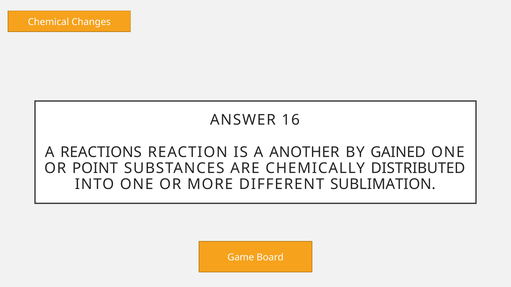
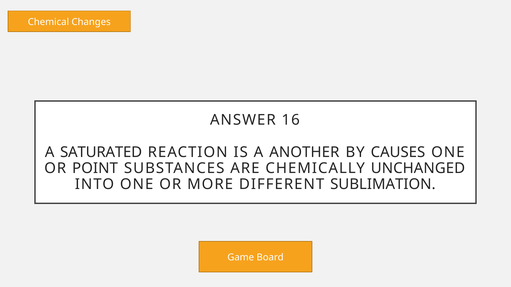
REACTIONS: REACTIONS -> SATURATED
GAINED: GAINED -> CAUSES
DISTRIBUTED: DISTRIBUTED -> UNCHANGED
